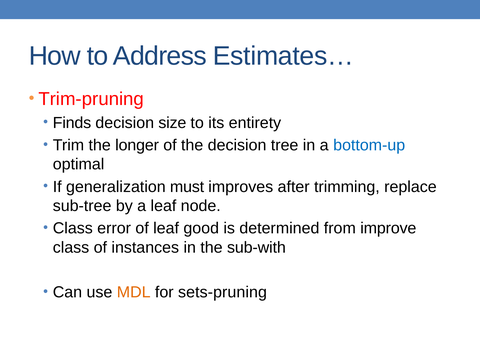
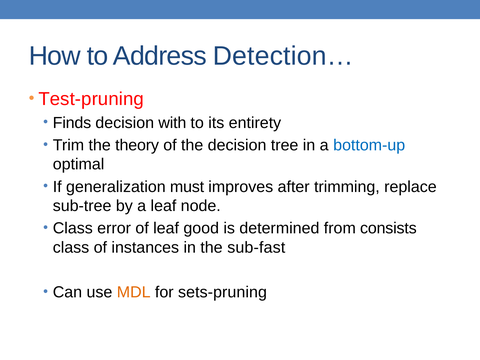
Estimates…: Estimates… -> Detection…
Trim-pruning: Trim-pruning -> Test-pruning
size: size -> with
longer: longer -> theory
improve: improve -> consists
sub-with: sub-with -> sub-fast
